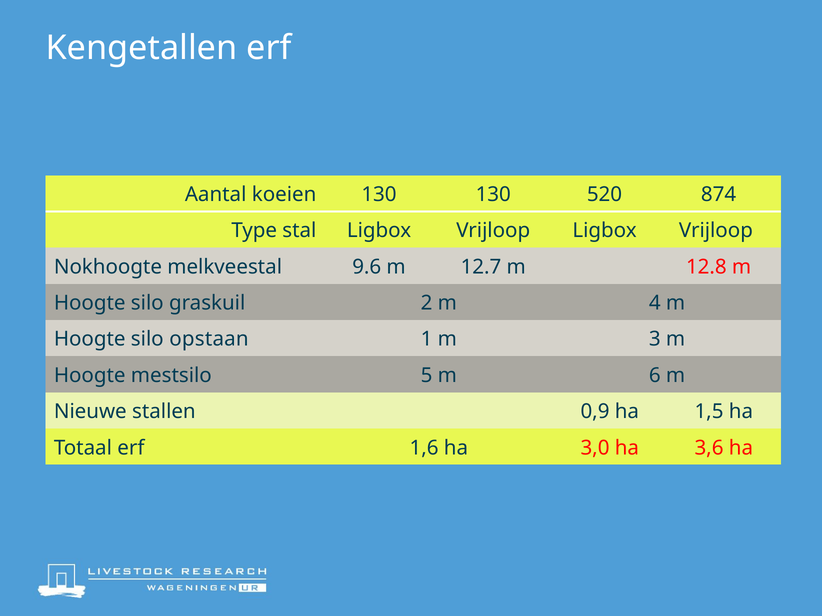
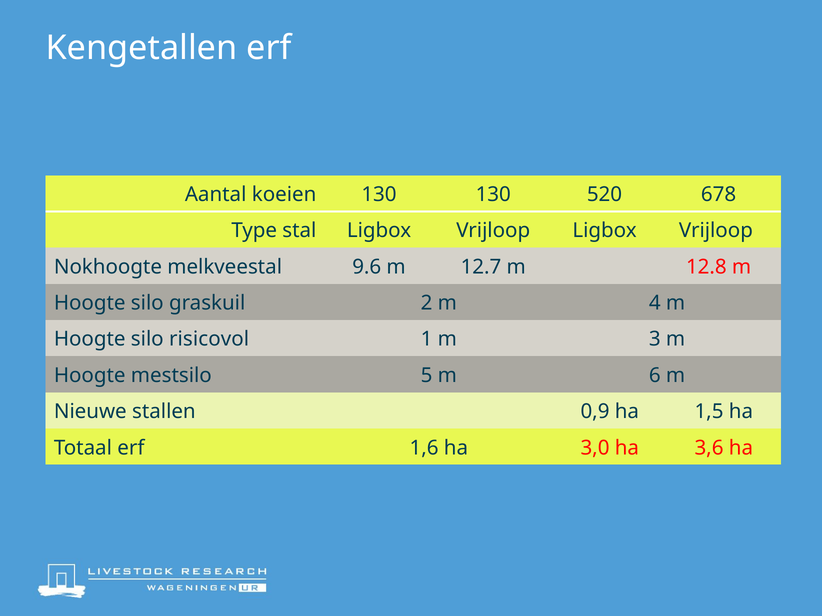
874: 874 -> 678
opstaan: opstaan -> risicovol
